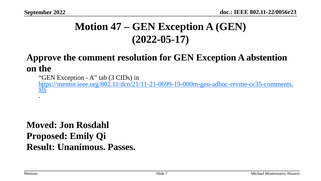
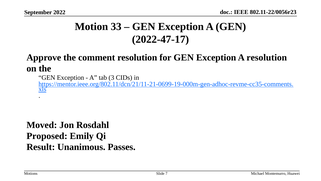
47: 47 -> 33
2022-05-17: 2022-05-17 -> 2022-47-17
A abstention: abstention -> resolution
